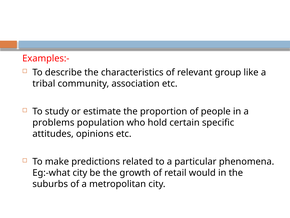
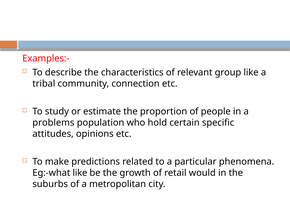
association: association -> connection
Eg:-what city: city -> like
